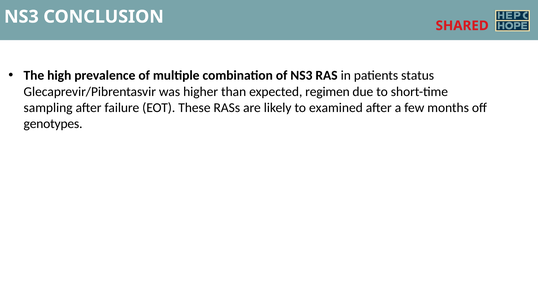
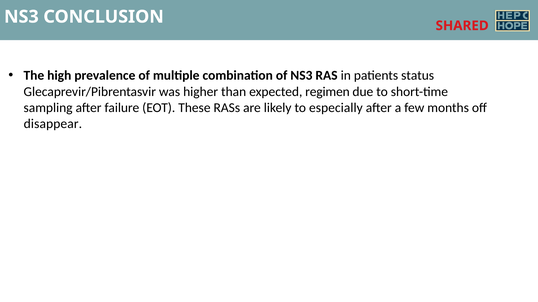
examined: examined -> especially
genotypes: genotypes -> disappear
